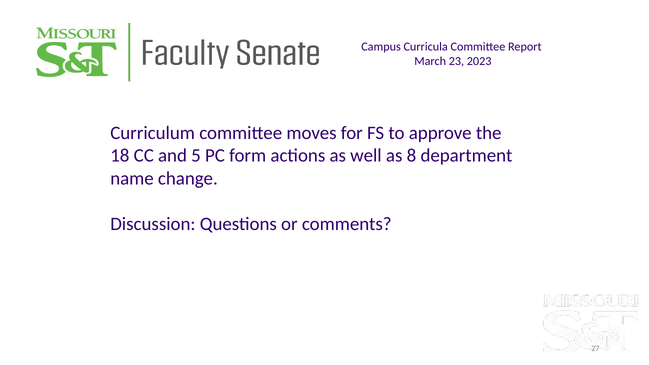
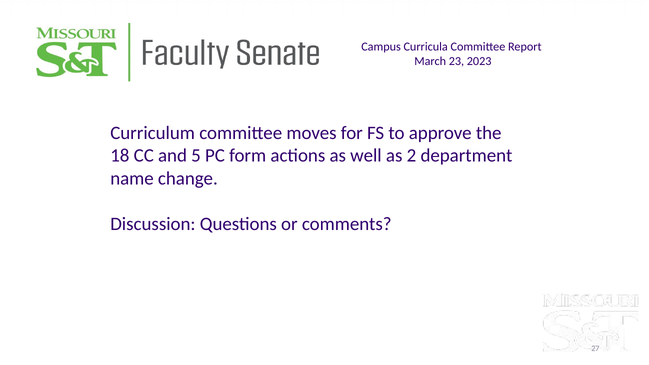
8: 8 -> 2
